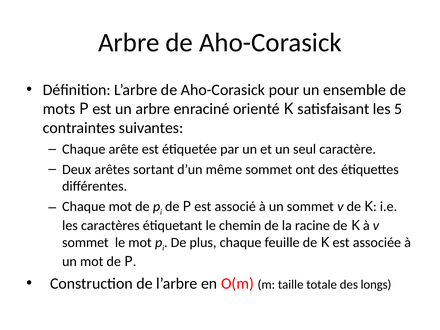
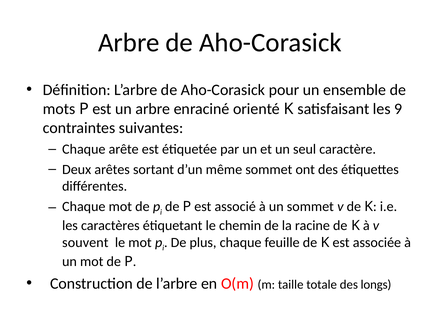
5: 5 -> 9
sommet at (85, 243): sommet -> souvent
